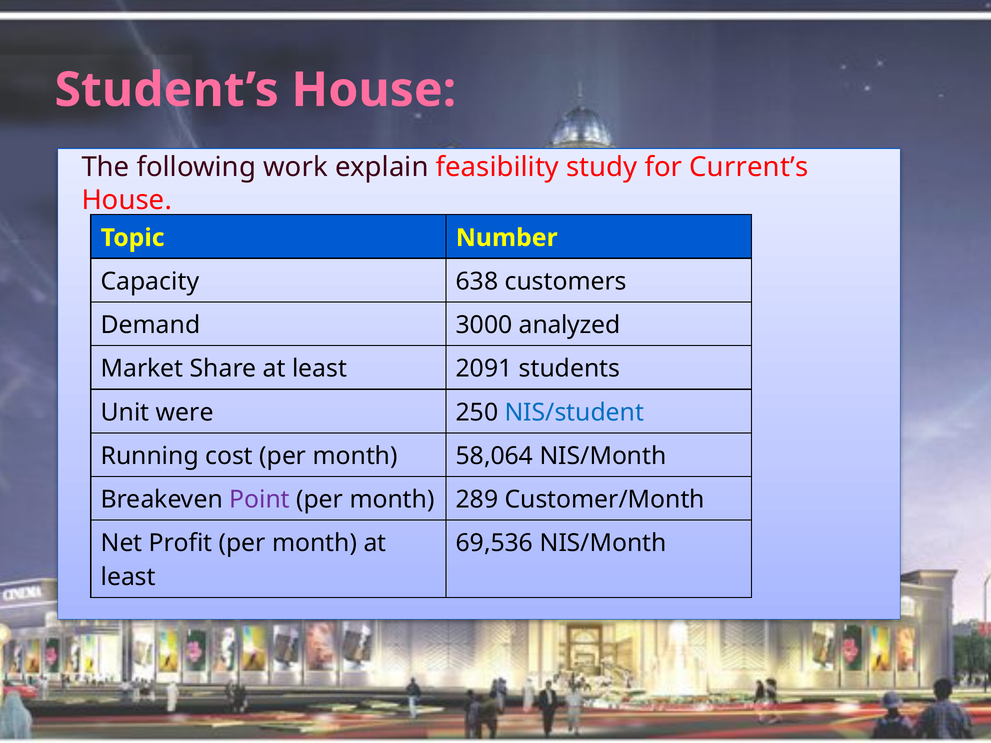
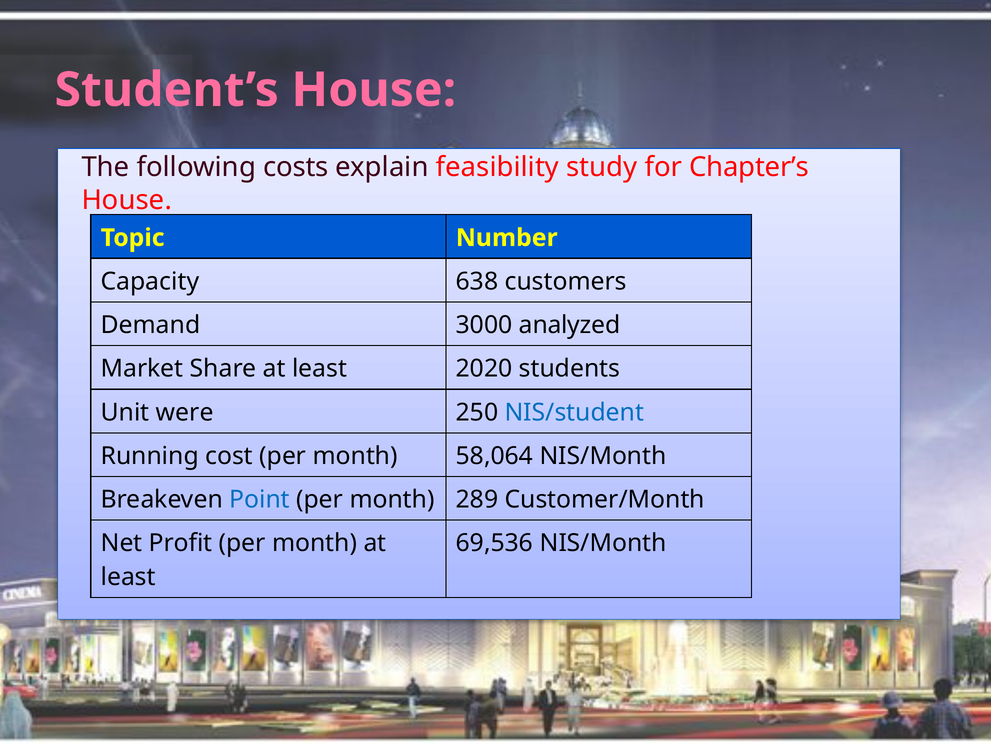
work: work -> costs
Current’s: Current’s -> Chapter’s
2091: 2091 -> 2020
Point colour: purple -> blue
